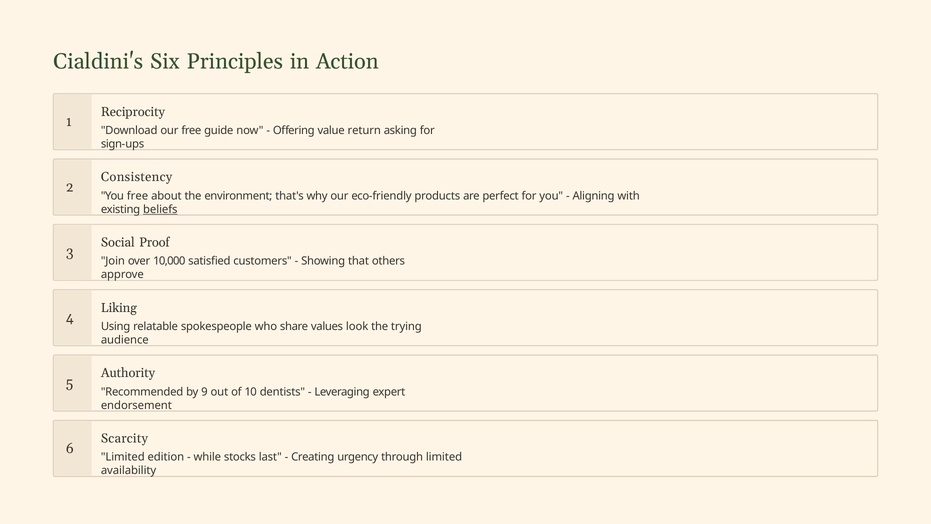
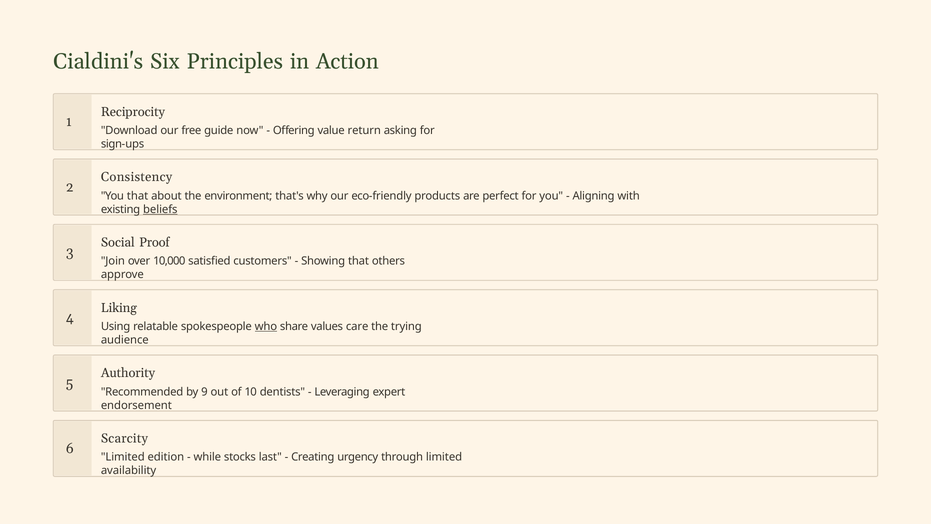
You free: free -> that
who underline: none -> present
look: look -> care
